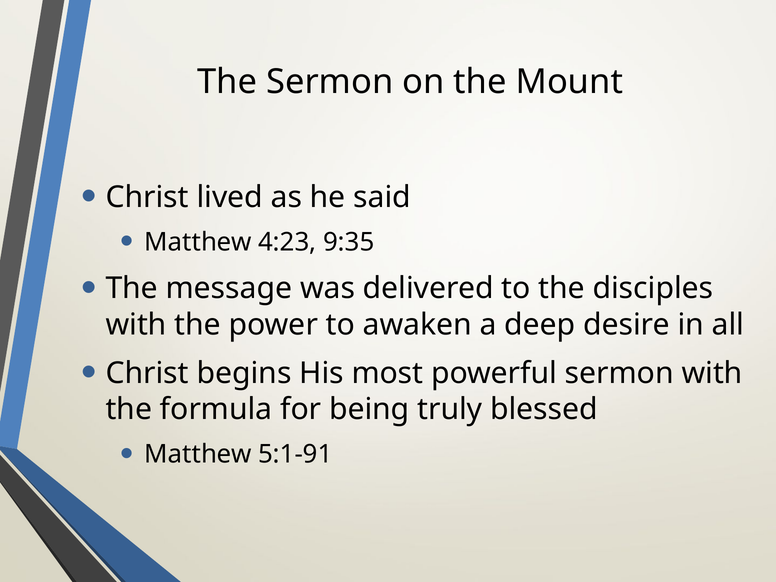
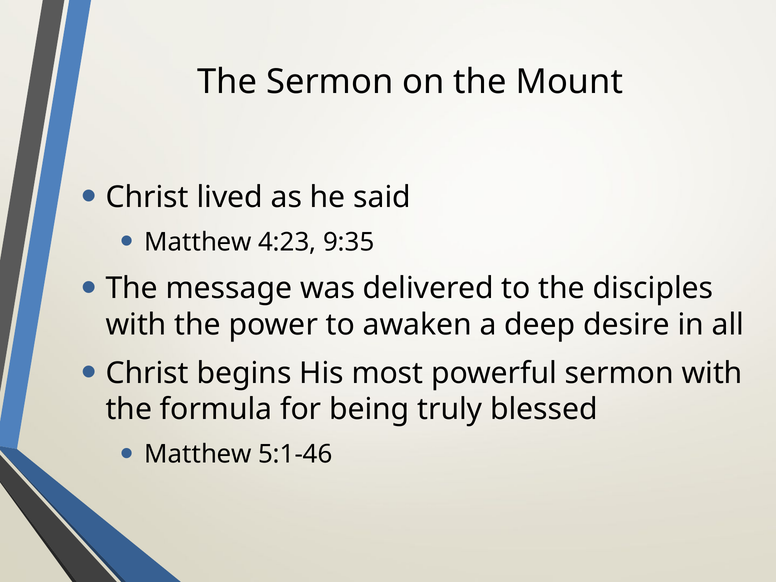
5:1-91: 5:1-91 -> 5:1-46
